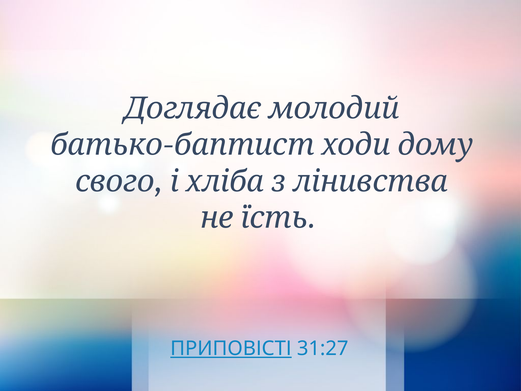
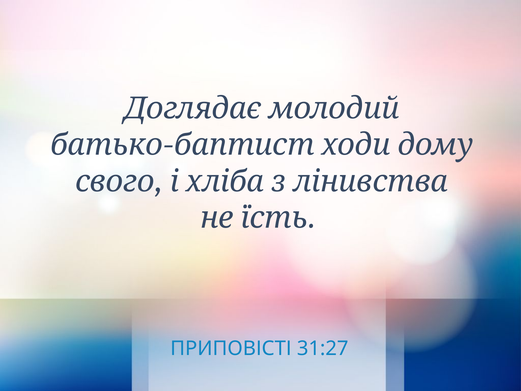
ПРИПОВІСТІ underline: present -> none
